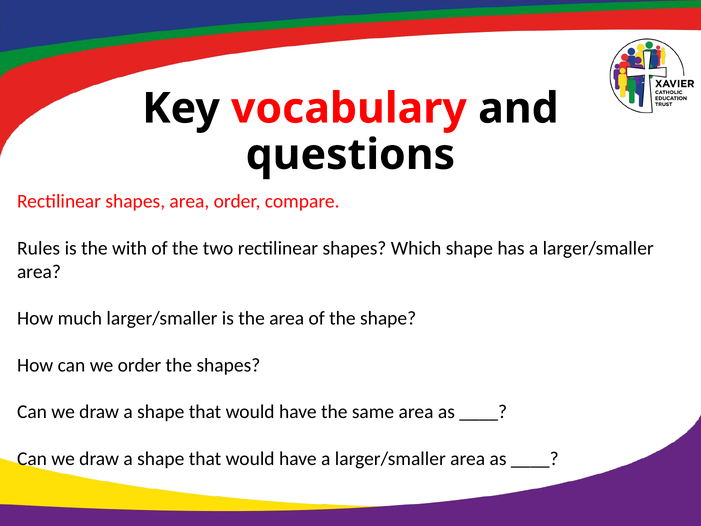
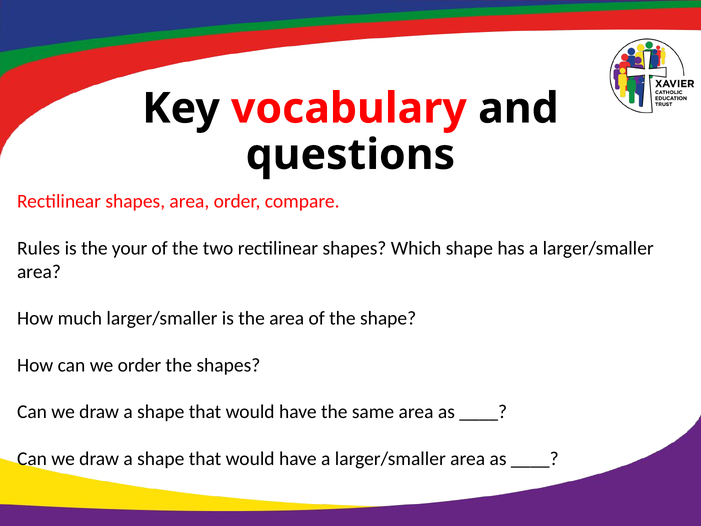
with: with -> your
